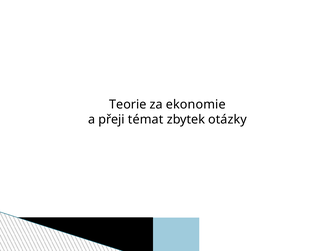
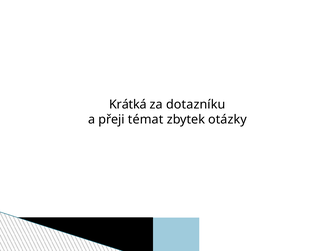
Teorie: Teorie -> Krátká
ekonomie: ekonomie -> dotazníku
